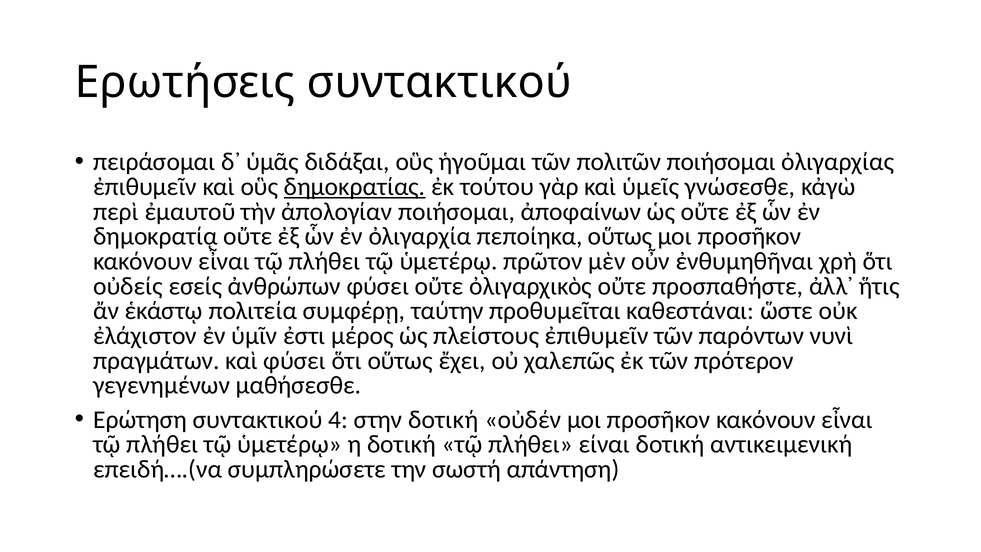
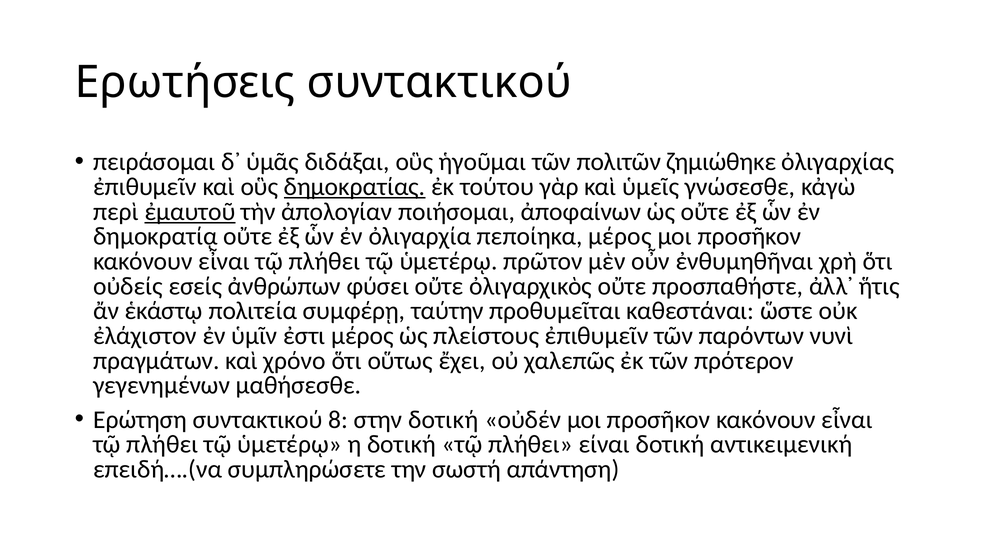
πολιτῶν ποιήσομαι: ποιήσομαι -> ζημιώθηκε
ἐμαυτοῦ underline: none -> present
πεποίηκα οὕτως: οὕτως -> μέρος
καὶ φύσει: φύσει -> χρόνο
4: 4 -> 8
